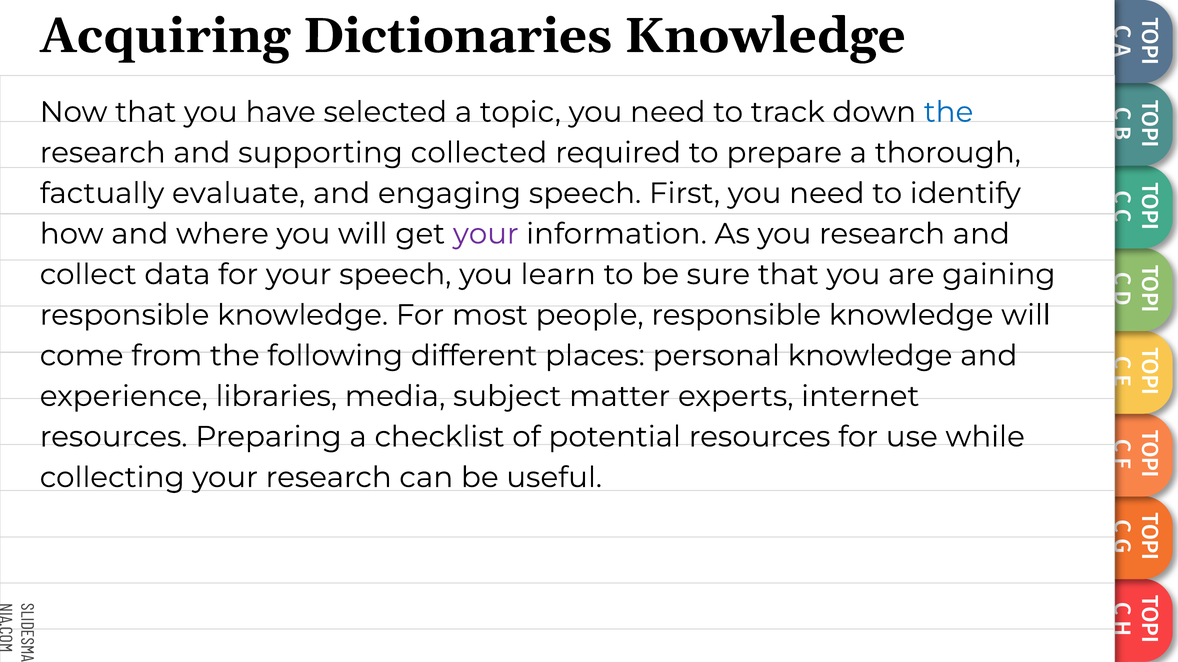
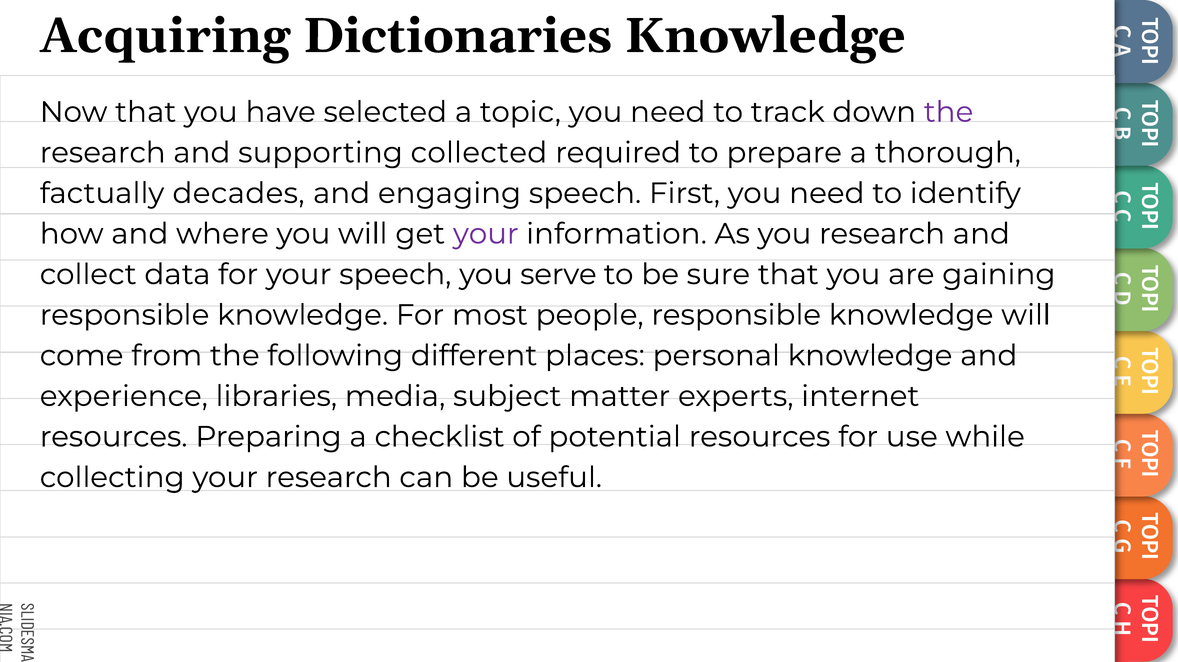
the at (949, 112) colour: blue -> purple
evaluate: evaluate -> decades
learn: learn -> serve
